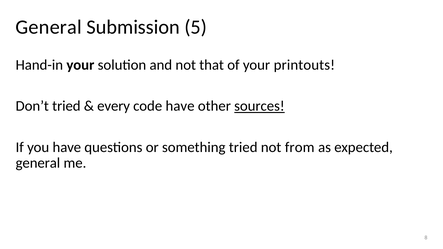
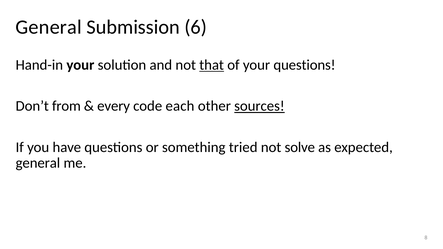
5: 5 -> 6
that underline: none -> present
your printouts: printouts -> questions
Don’t tried: tried -> from
code have: have -> each
from: from -> solve
